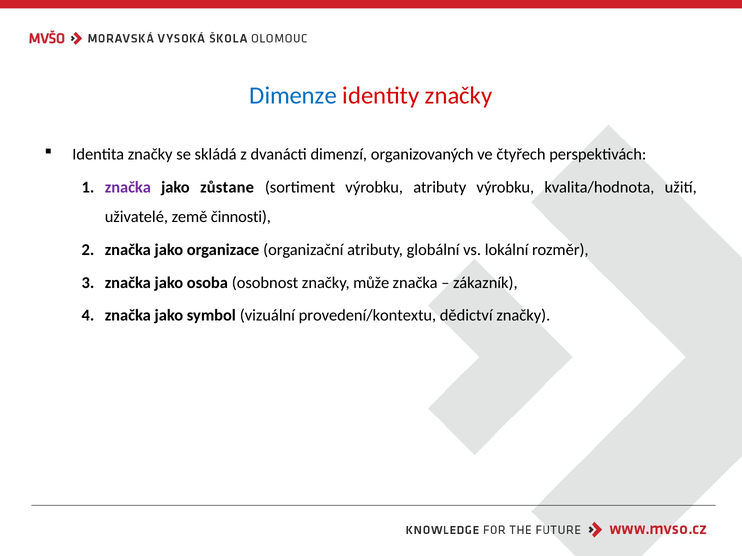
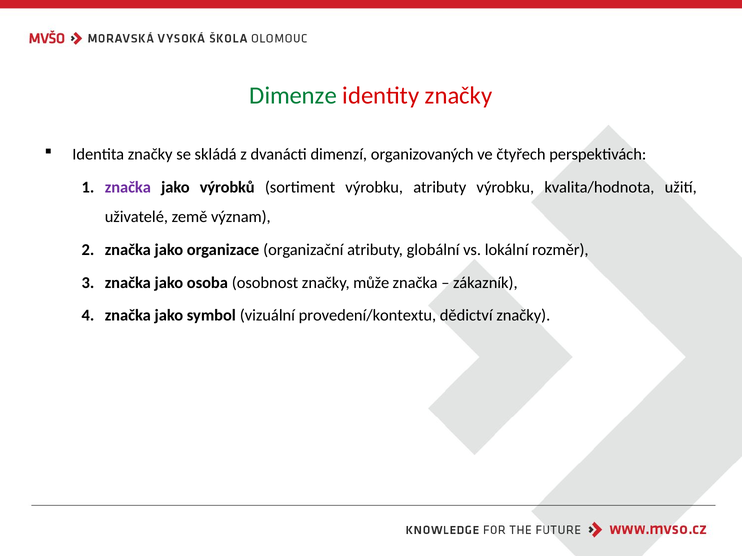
Dimenze colour: blue -> green
zůstane: zůstane -> výrobků
činnosti: činnosti -> význam
